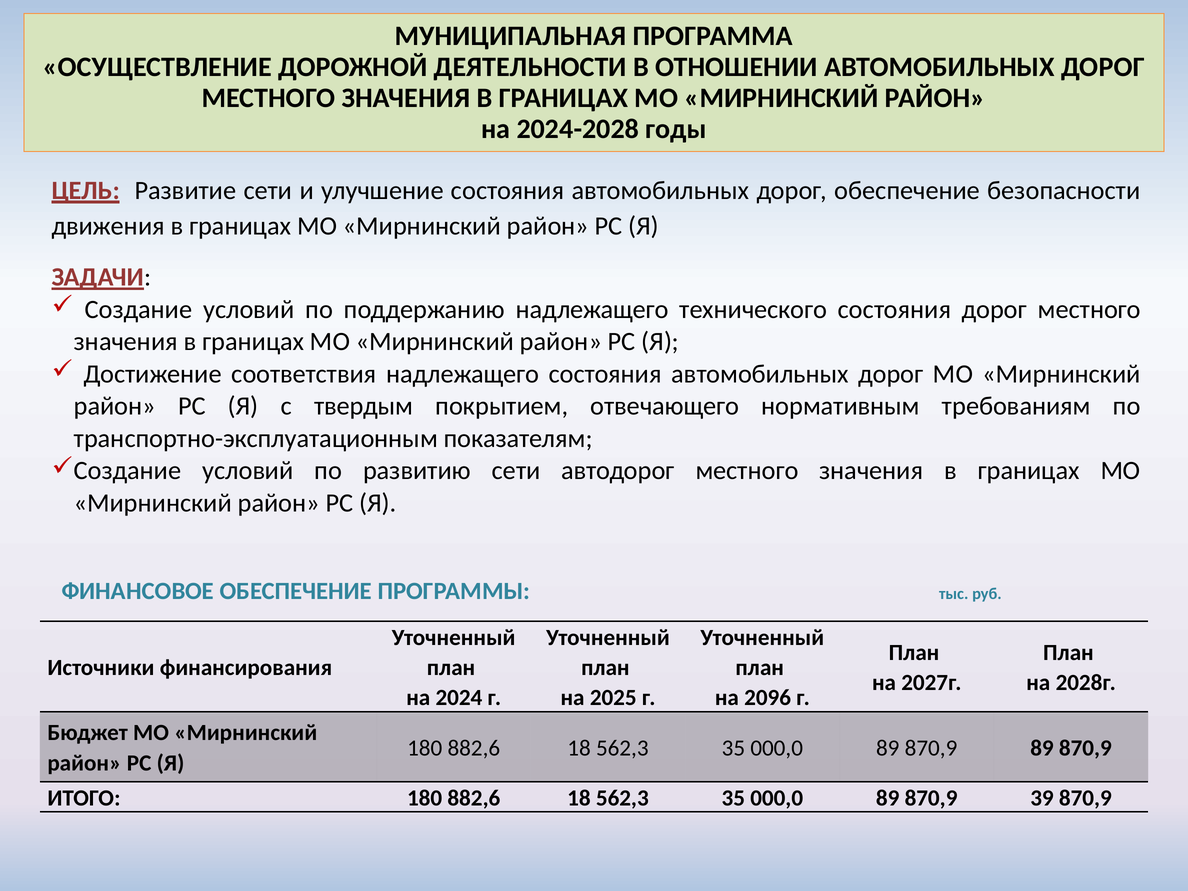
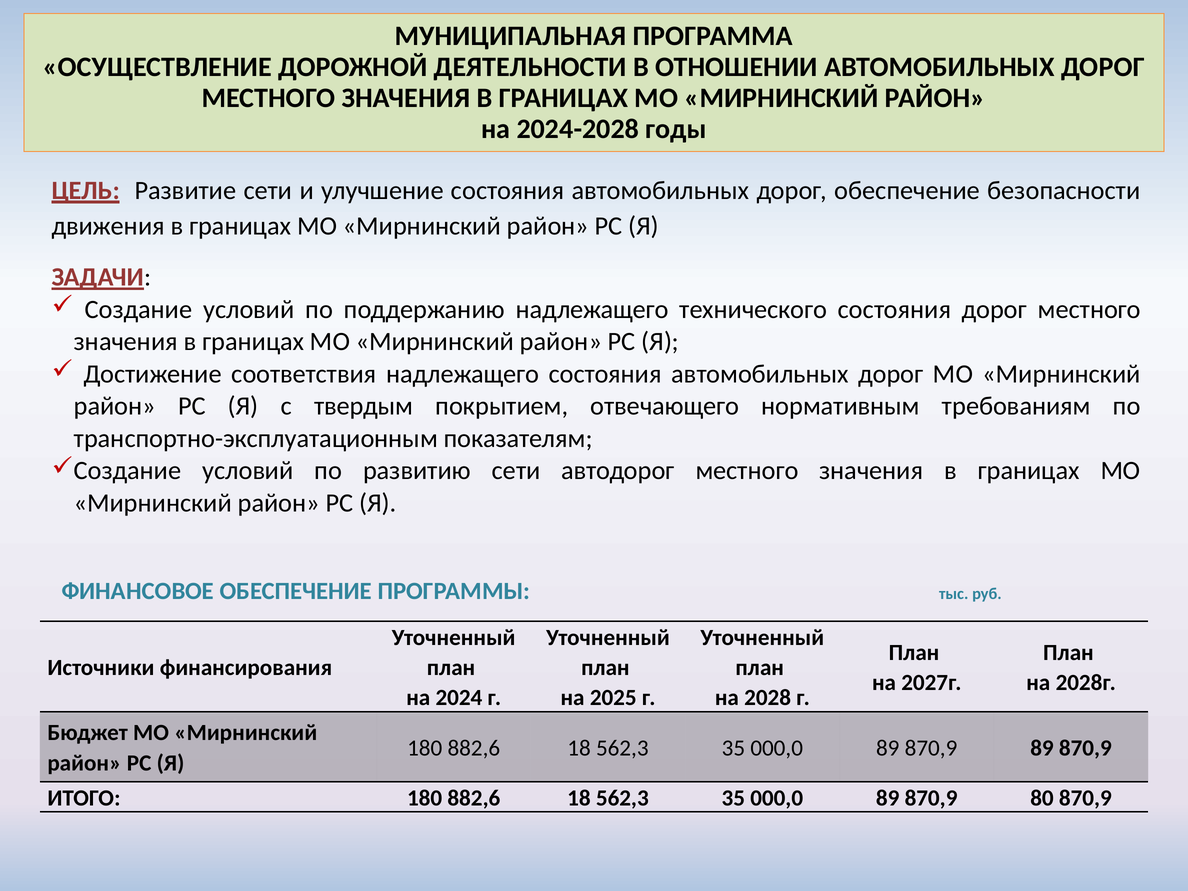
2096: 2096 -> 2028
39: 39 -> 80
